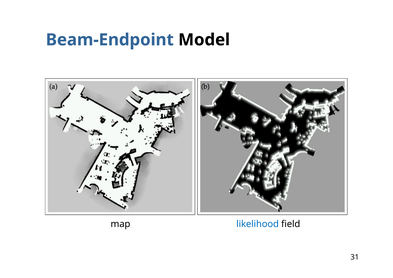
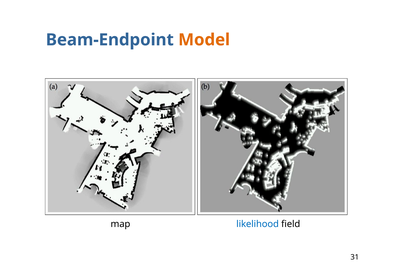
Model colour: black -> orange
